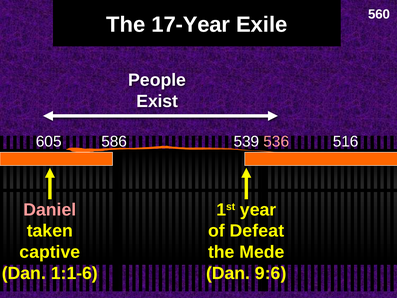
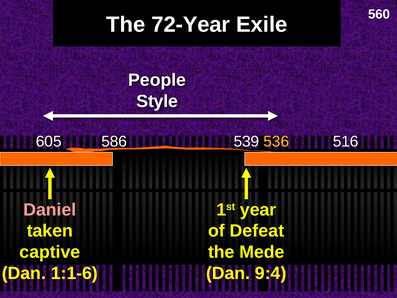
17-Year: 17-Year -> 72-Year
Exist: Exist -> Style
536 colour: pink -> yellow
9:6: 9:6 -> 9:4
